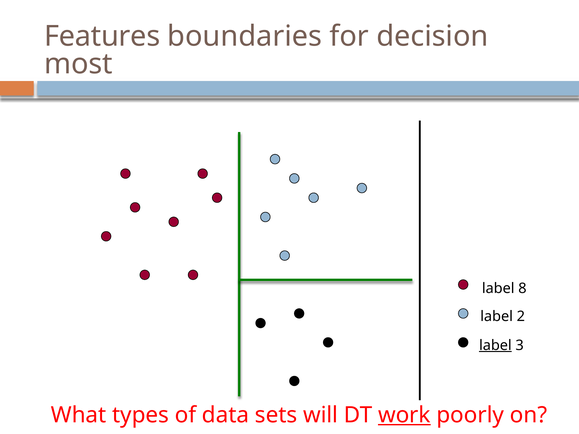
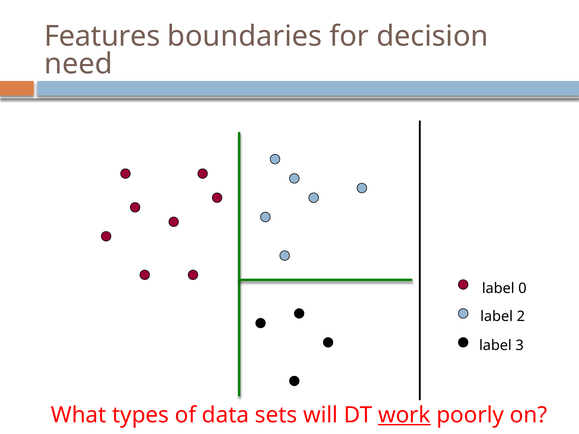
most: most -> need
8: 8 -> 0
label at (495, 345) underline: present -> none
